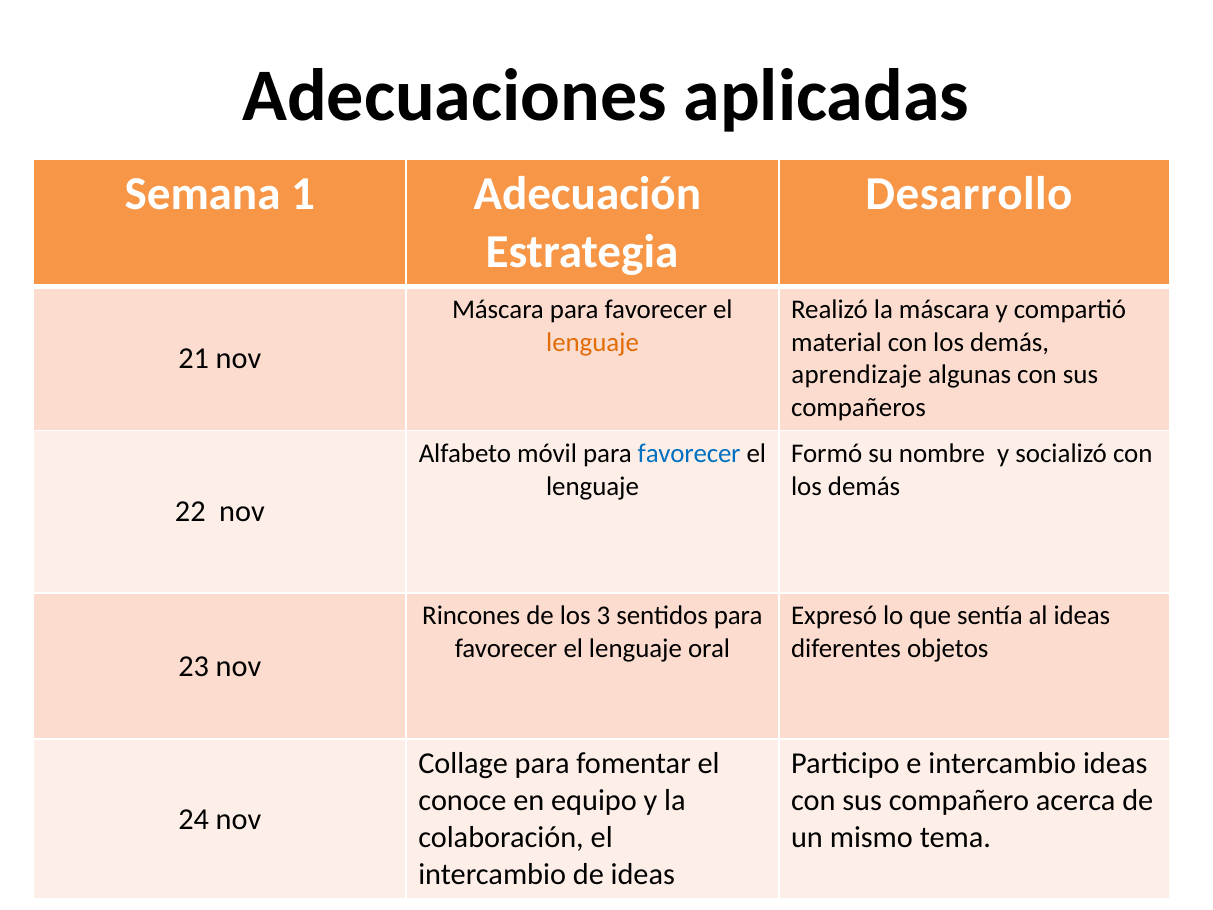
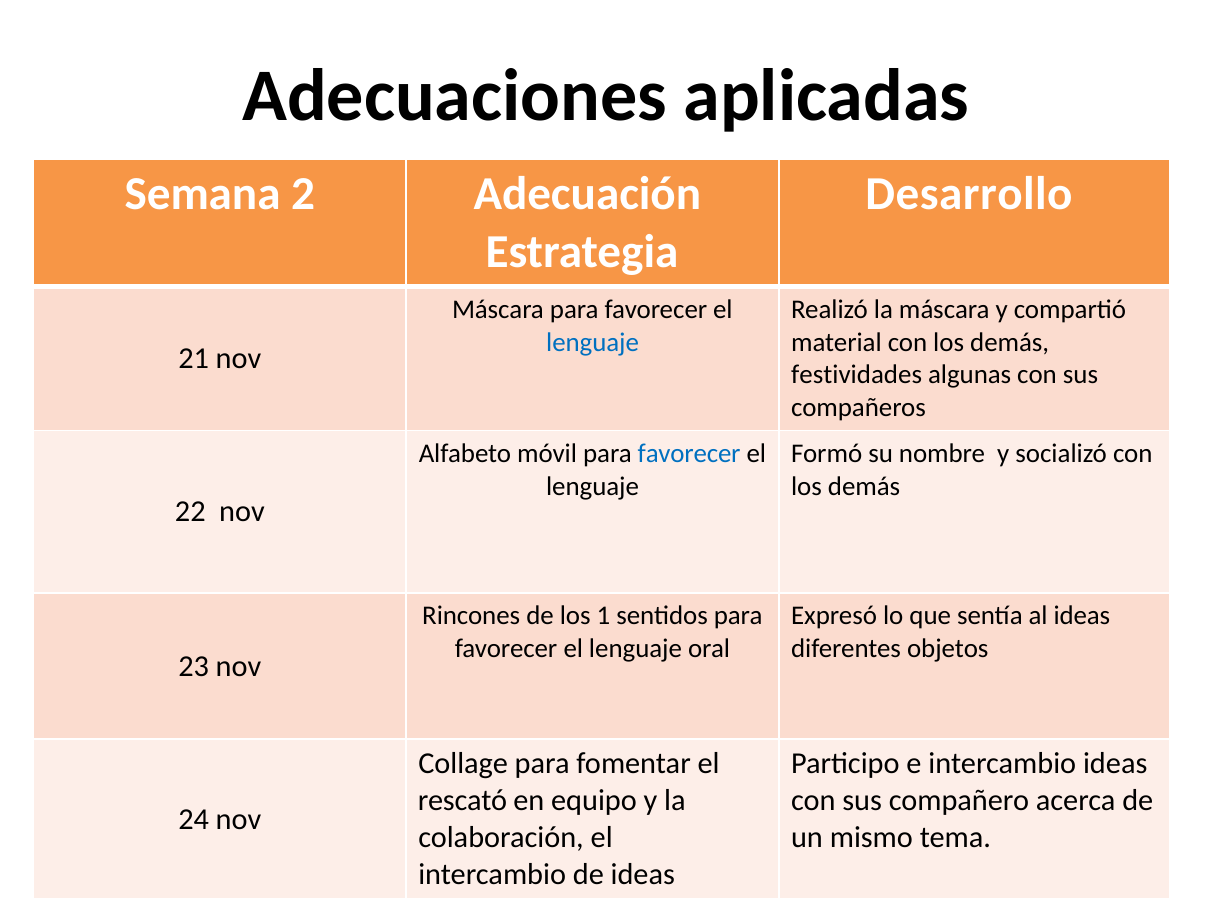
1: 1 -> 2
lenguaje at (593, 342) colour: orange -> blue
aprendizaje: aprendizaje -> festividades
3: 3 -> 1
conoce: conoce -> rescató
